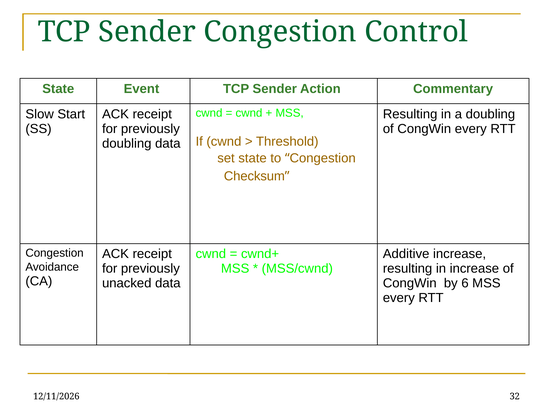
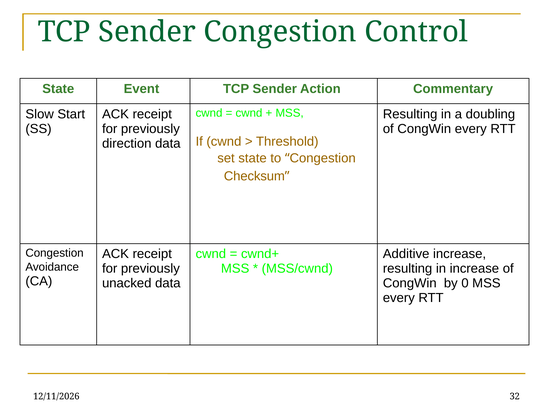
doubling at (127, 143): doubling -> direction
6: 6 -> 0
